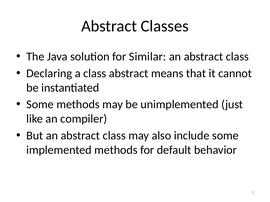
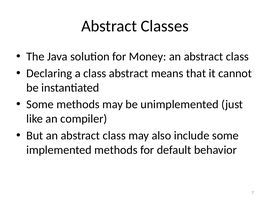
Similar: Similar -> Money
